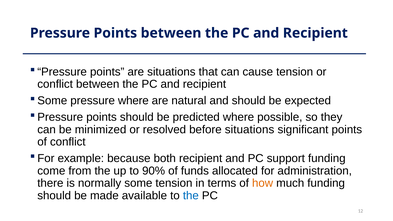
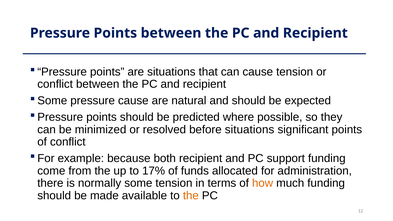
pressure where: where -> cause
90%: 90% -> 17%
the at (191, 196) colour: blue -> orange
